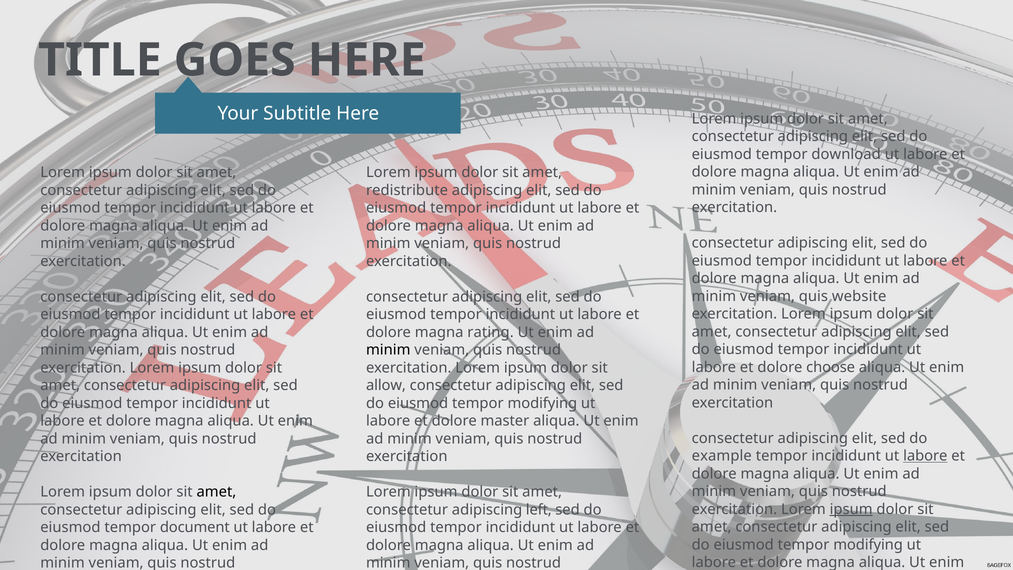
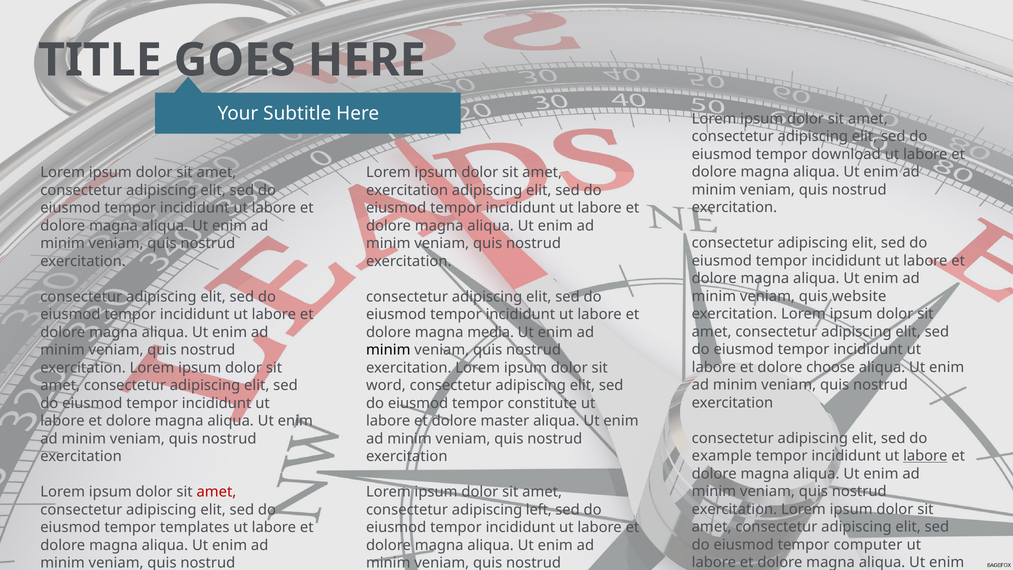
redistribute at (407, 190): redistribute -> exercitation
rating: rating -> media
allow: allow -> word
modifying at (542, 403): modifying -> constitute
amet at (216, 492) colour: black -> red
ipsum at (851, 509) underline: present -> none
document: document -> templates
modifying at (868, 544): modifying -> computer
